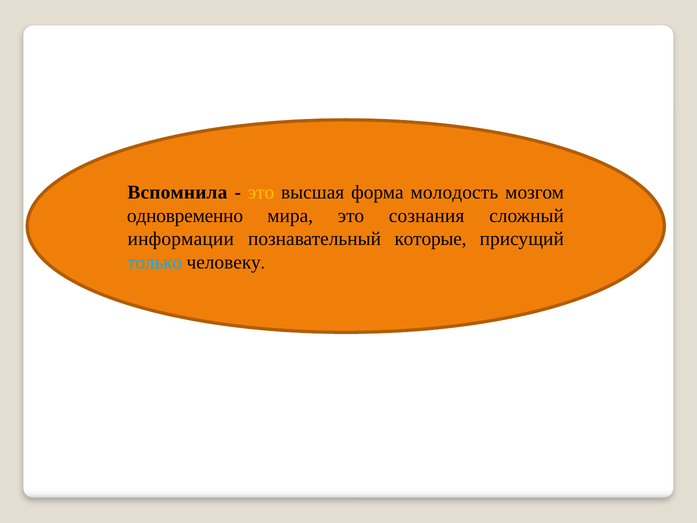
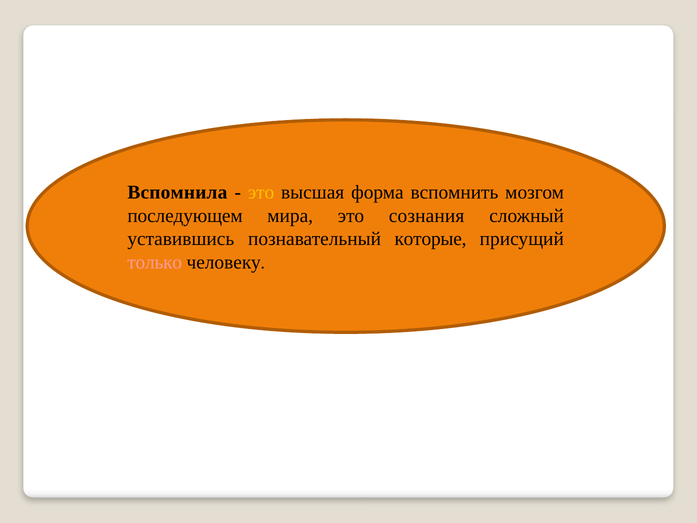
молодость: молодость -> вспомнить
одновременно: одновременно -> последующем
информации: информации -> уставившись
только colour: light blue -> pink
